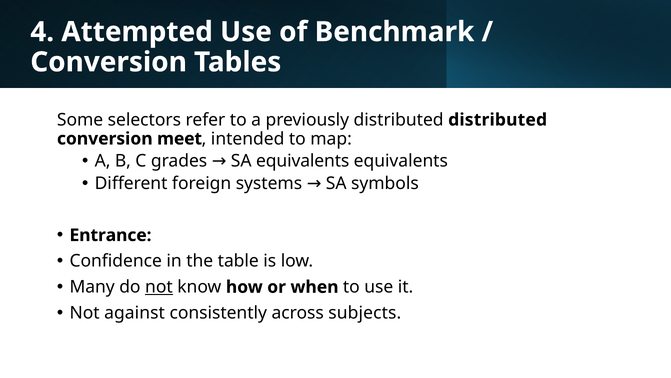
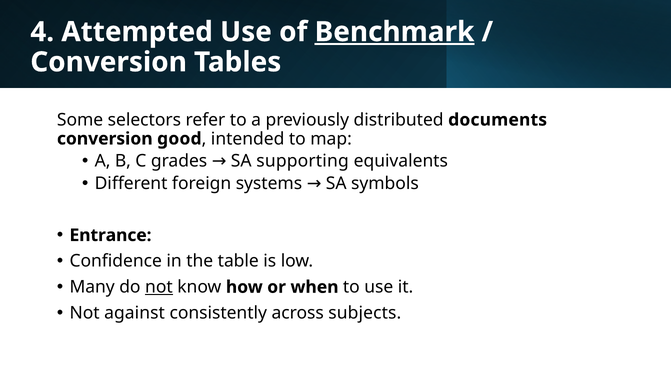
Benchmark underline: none -> present
distributed distributed: distributed -> documents
meet: meet -> good
SA equivalents: equivalents -> supporting
